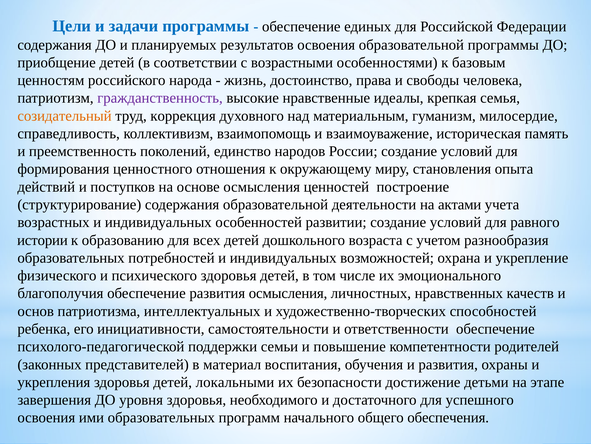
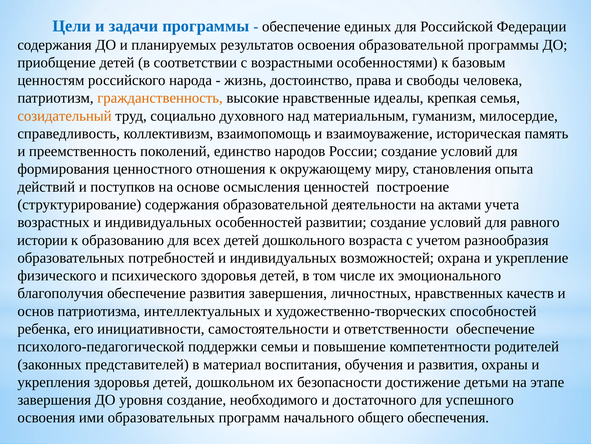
гражданственность colour: purple -> orange
коррекция: коррекция -> социально
развития осмысления: осмысления -> завершения
локальными: локальными -> дошкольном
уровня здоровья: здоровья -> создание
